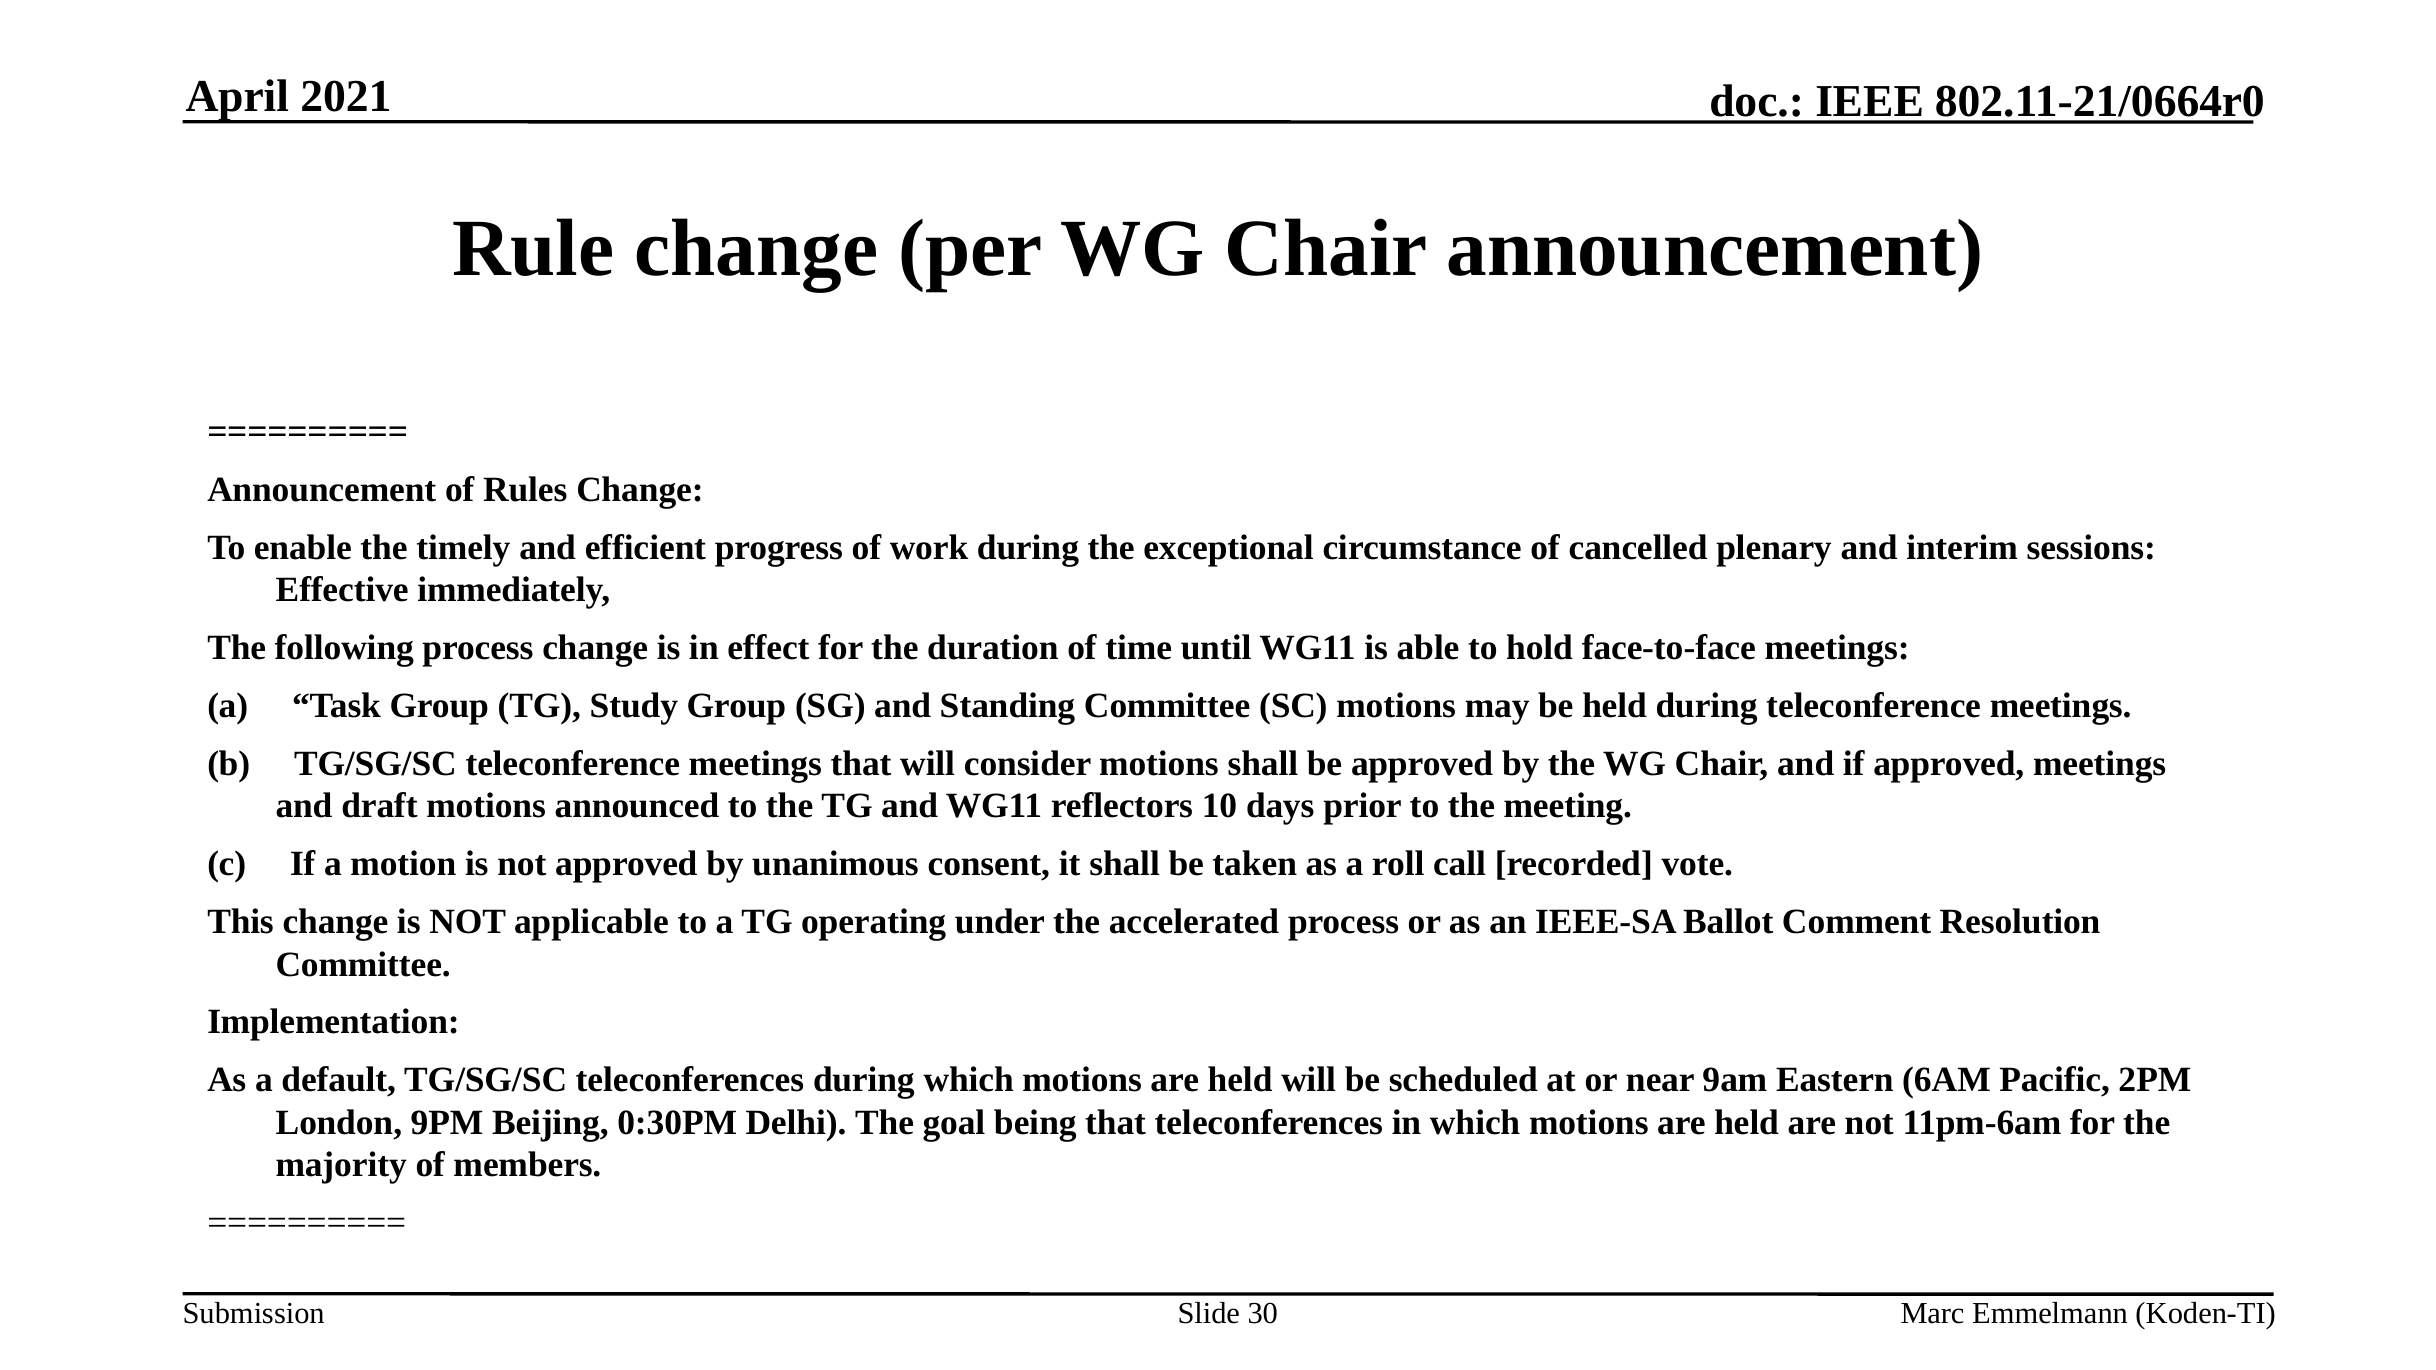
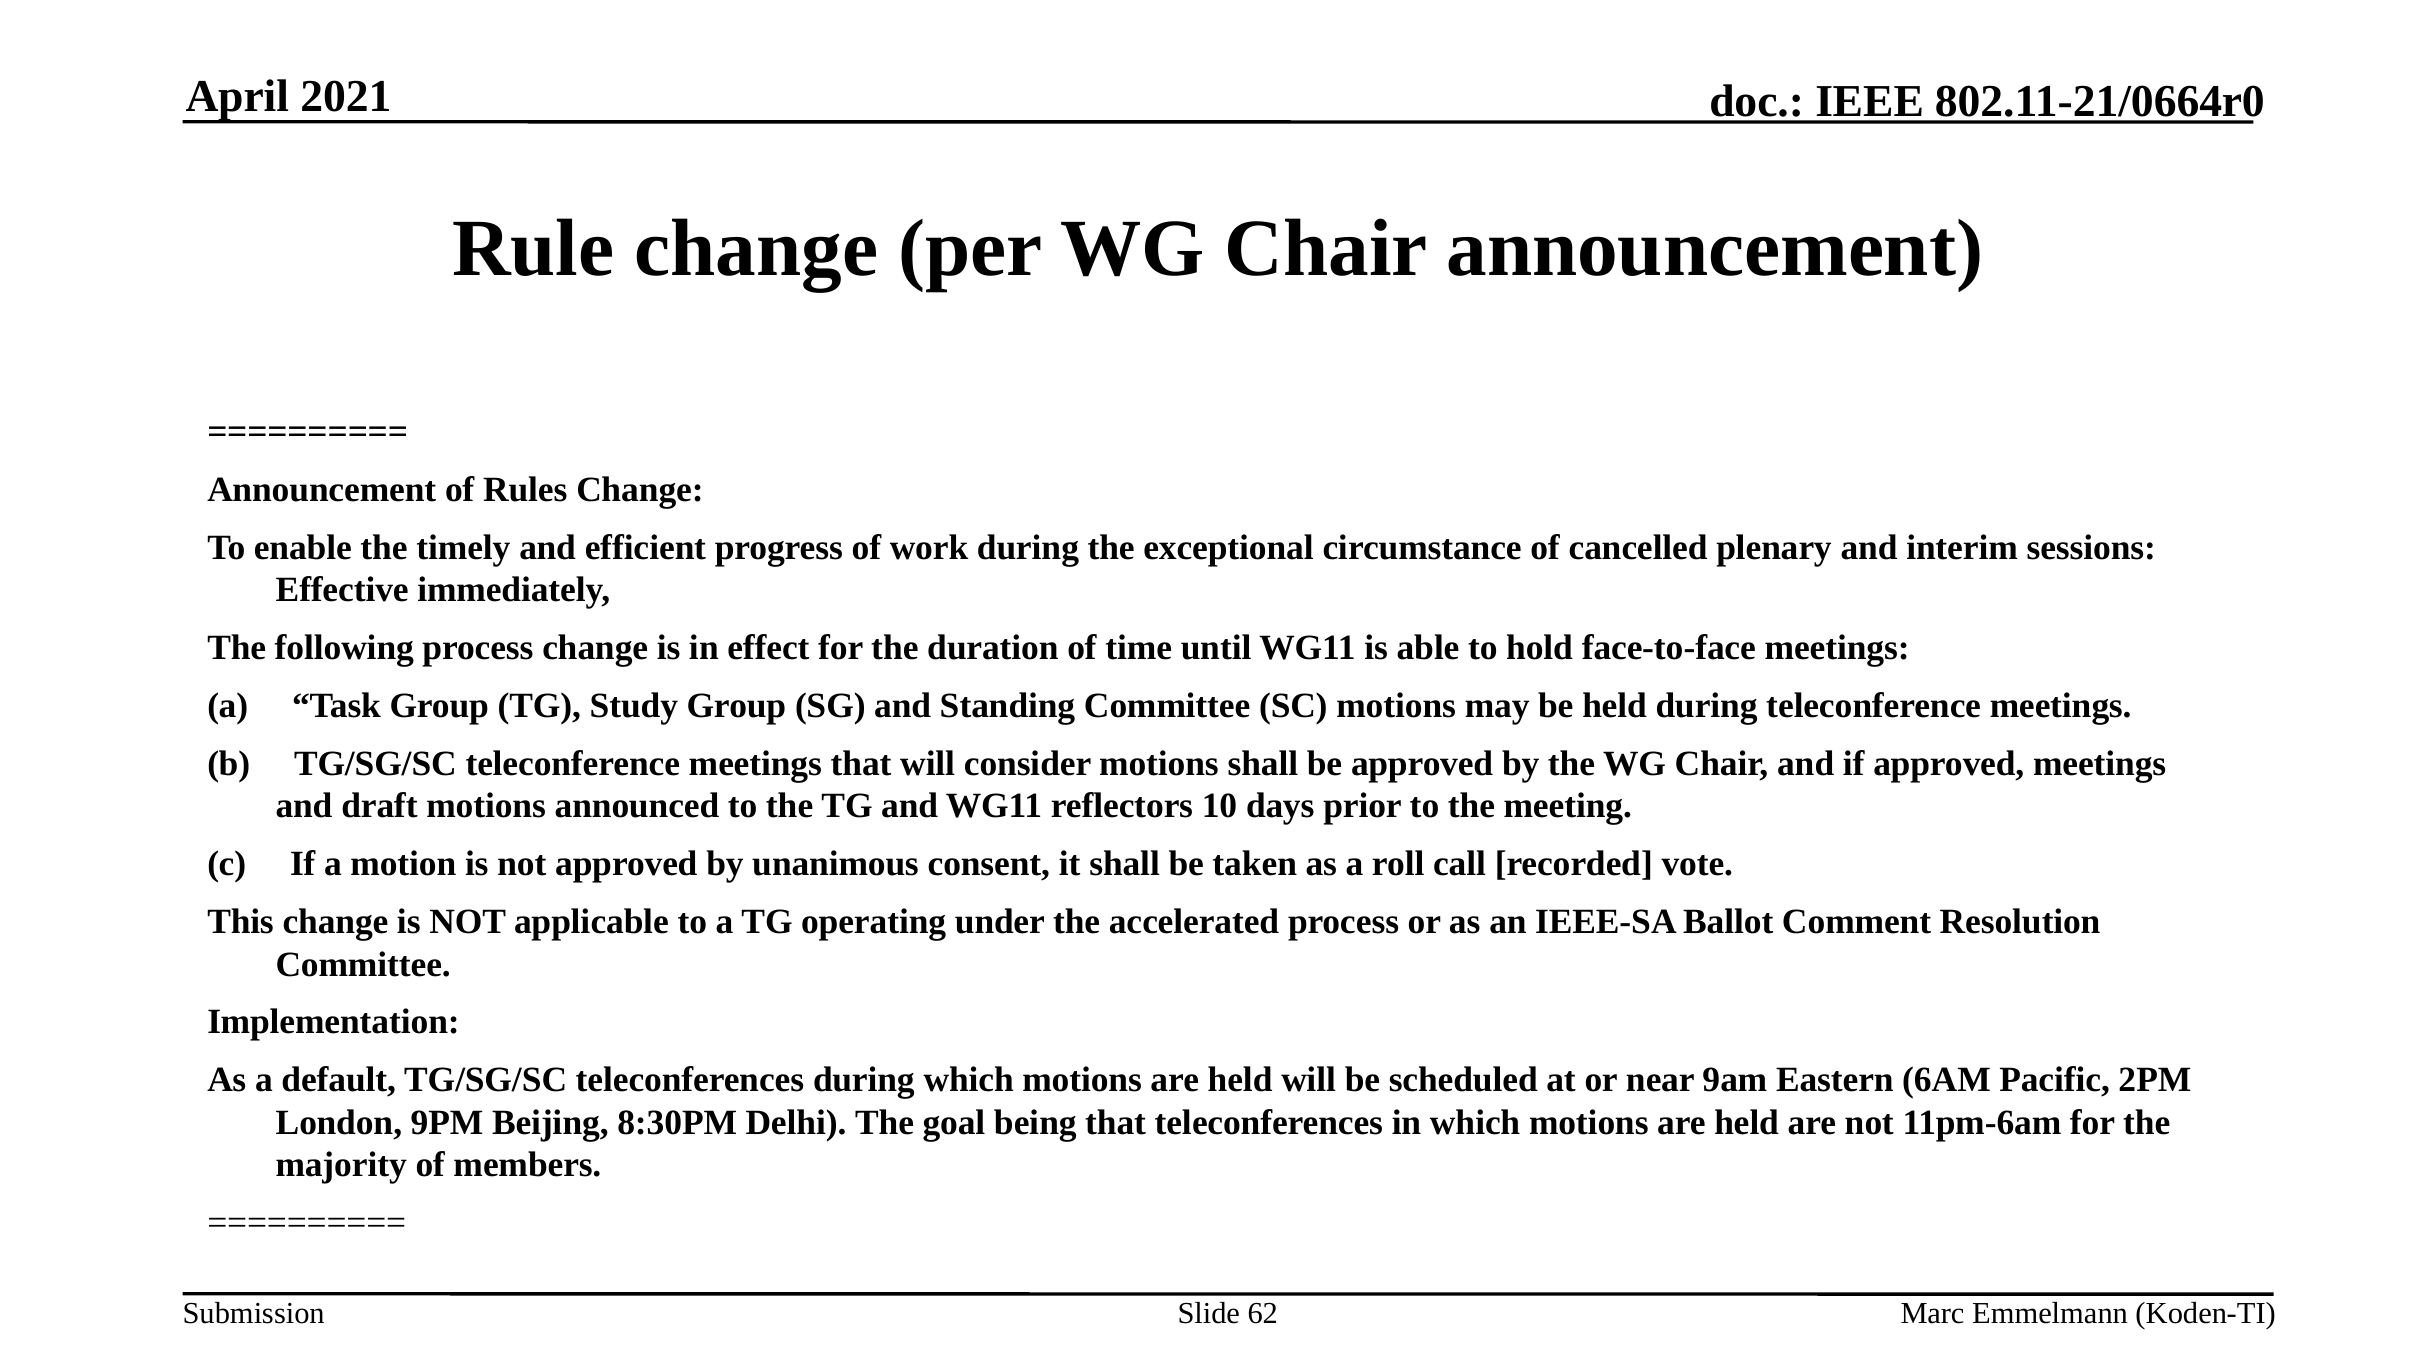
0:30PM: 0:30PM -> 8:30PM
30: 30 -> 62
